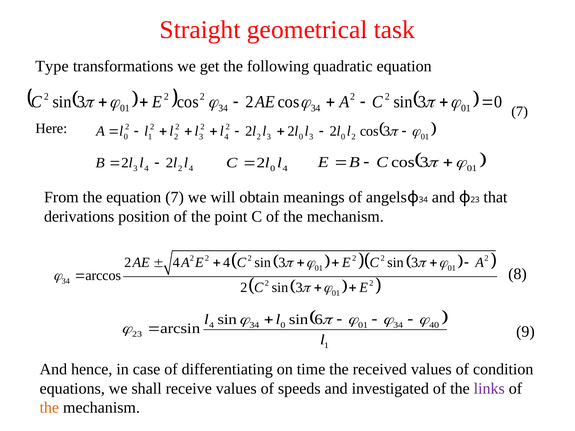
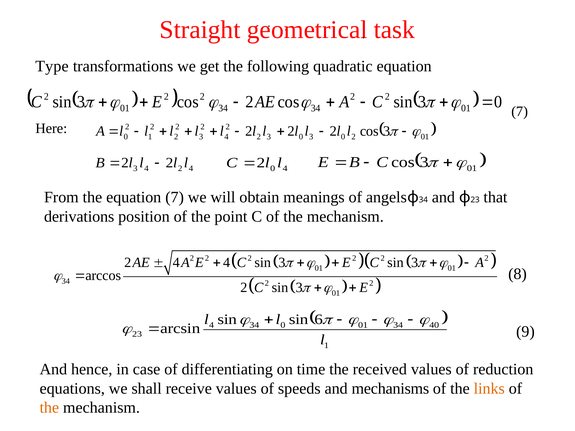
condition: condition -> reduction
investigated: investigated -> mechanisms
links colour: purple -> orange
